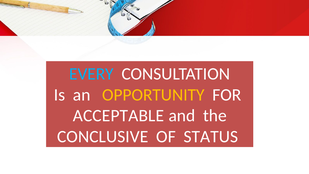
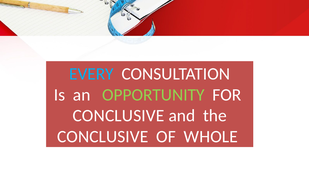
OPPORTUNITY colour: yellow -> light green
ACCEPTABLE at (119, 116): ACCEPTABLE -> CONCLUSIVE
STATUS: STATUS -> WHOLE
